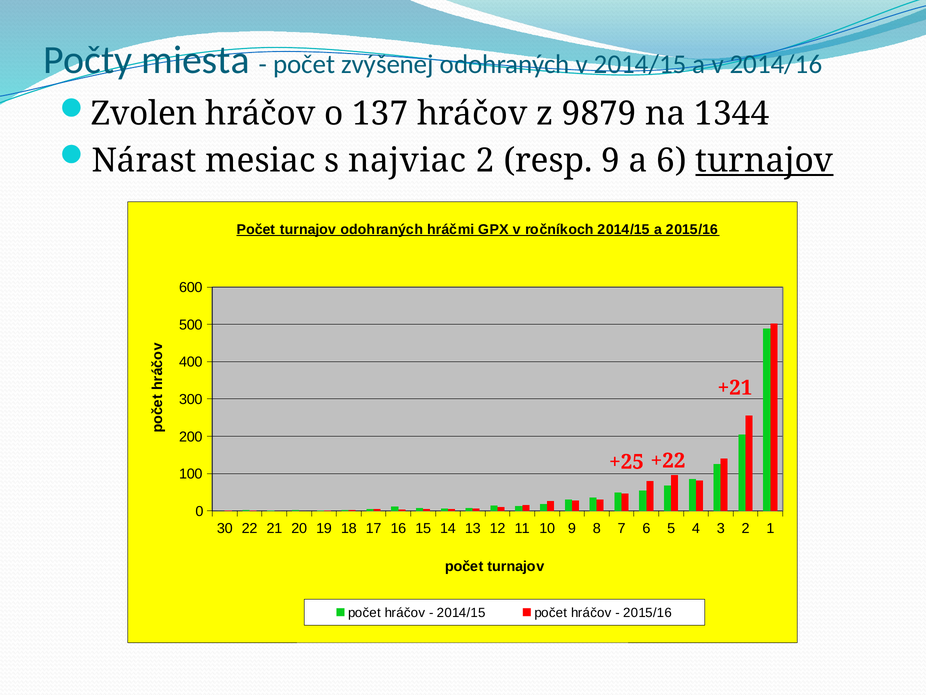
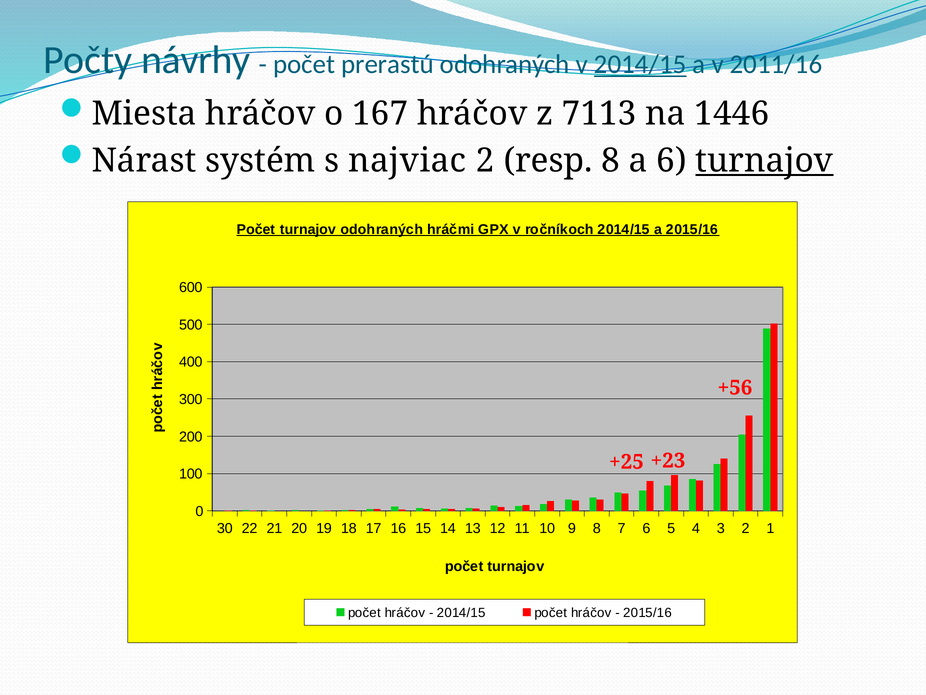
miesta: miesta -> návrhy
zvýšenej: zvýšenej -> prerastú
2014/15 at (640, 64) underline: none -> present
2014/16: 2014/16 -> 2011/16
Zvolen: Zvolen -> Miesta
137: 137 -> 167
9879: 9879 -> 7113
1344: 1344 -> 1446
mesiac: mesiac -> systém
resp 9: 9 -> 8
+21: +21 -> +56
+22: +22 -> +23
